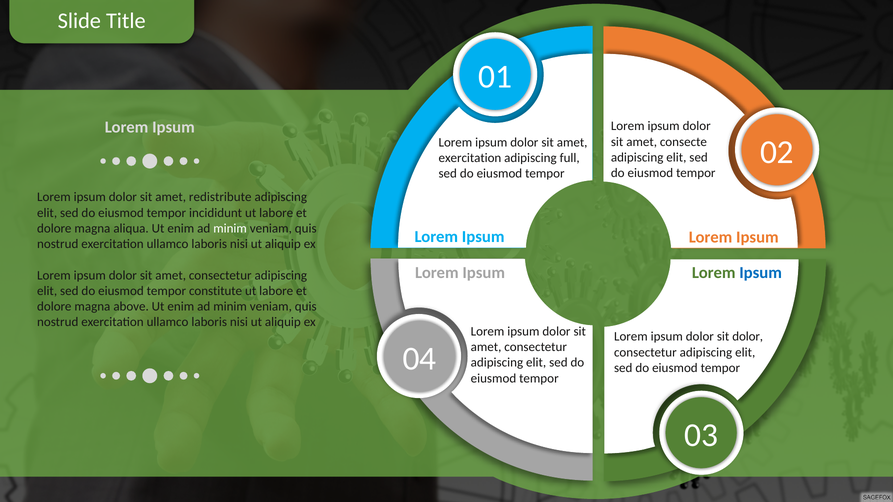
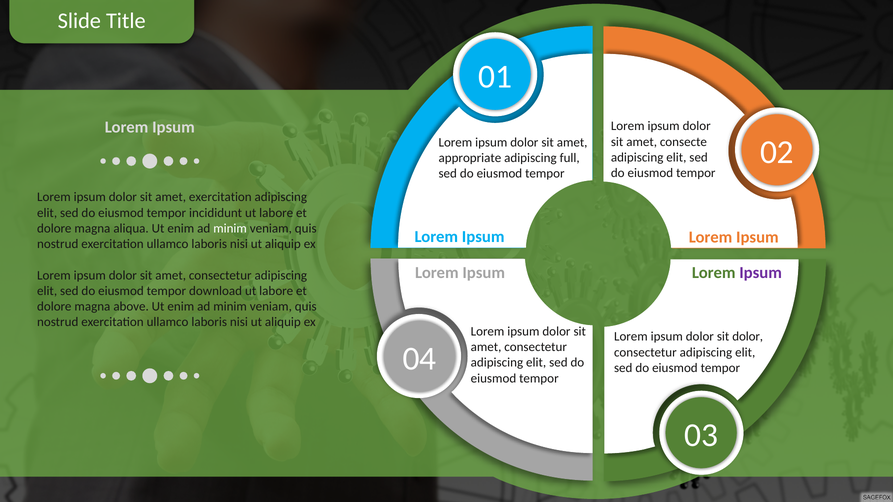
exercitation at (470, 158): exercitation -> appropriate
amet redistribute: redistribute -> exercitation
Ipsum at (761, 273) colour: blue -> purple
constitute: constitute -> download
